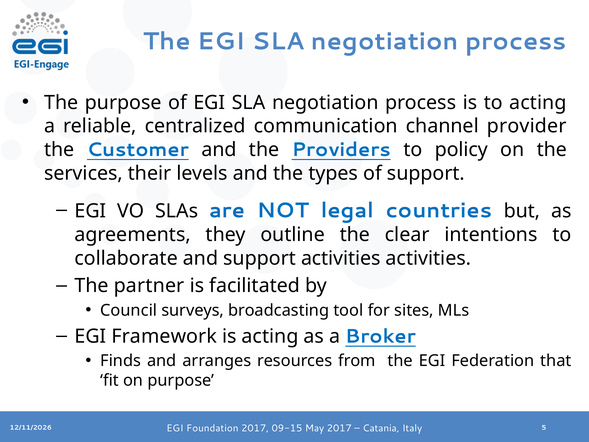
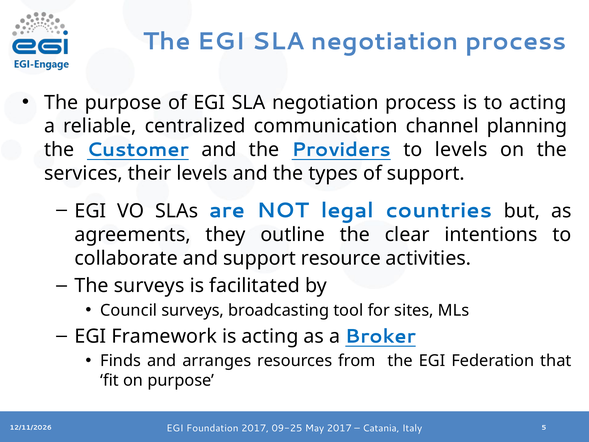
provider: provider -> planning
to policy: policy -> levels
support activities: activities -> resource
The partner: partner -> surveys
09-15: 09-15 -> 09-25
